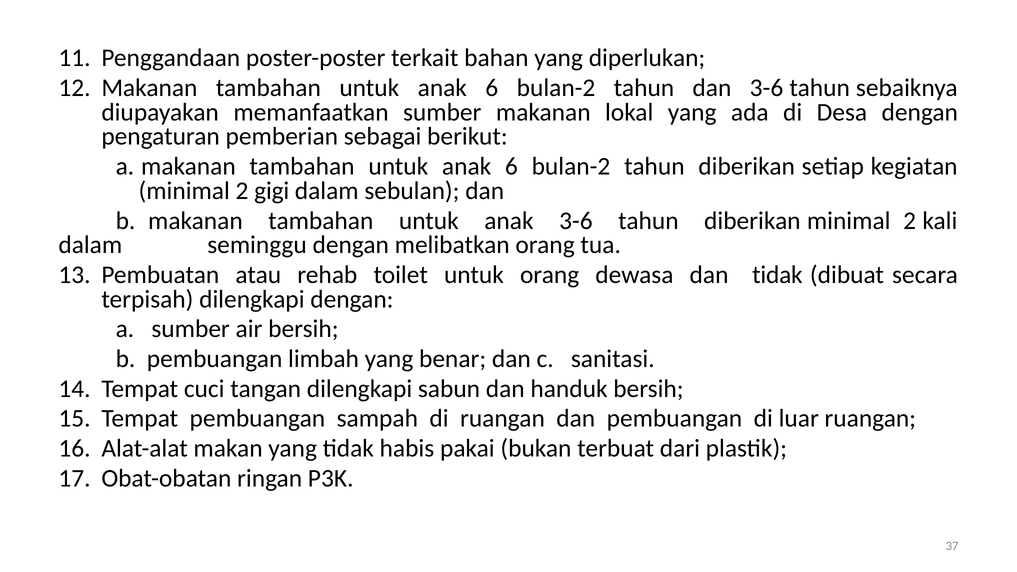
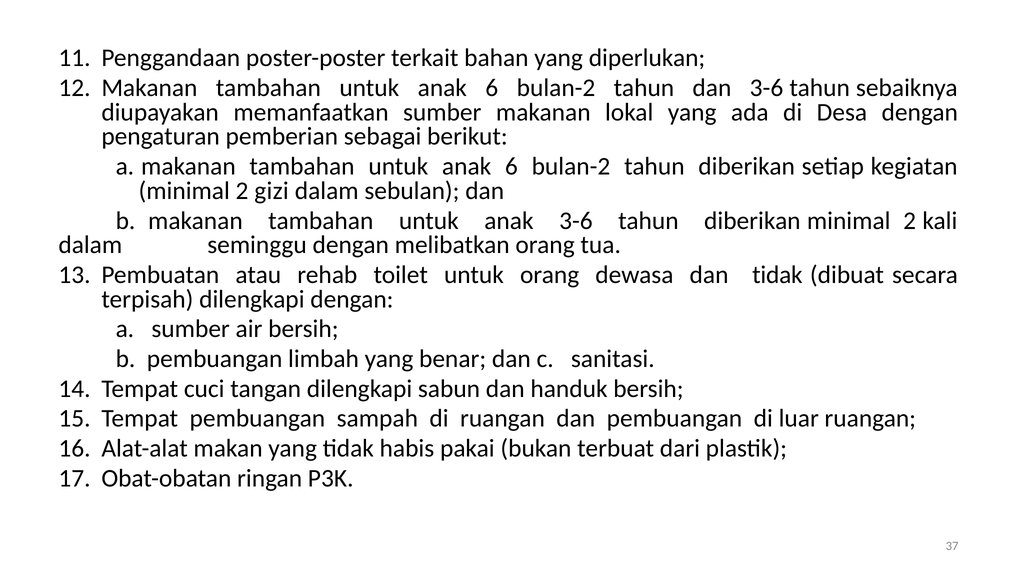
gigi: gigi -> gizi
